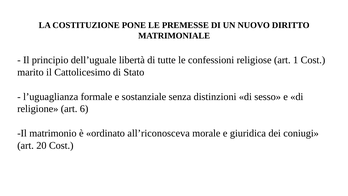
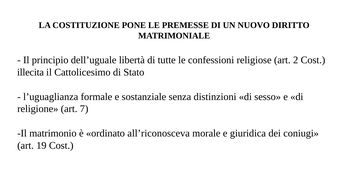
1: 1 -> 2
marito: marito -> illecita
6: 6 -> 7
20: 20 -> 19
